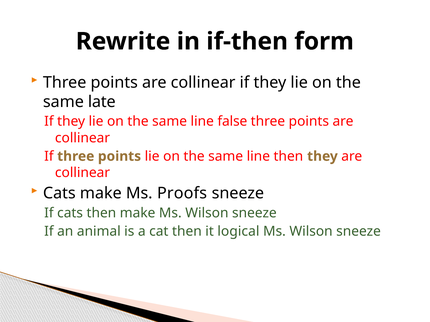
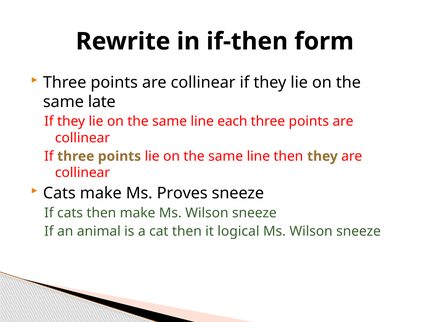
false: false -> each
Proofs: Proofs -> Proves
